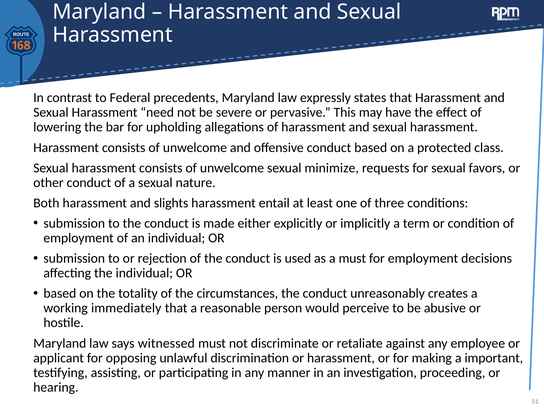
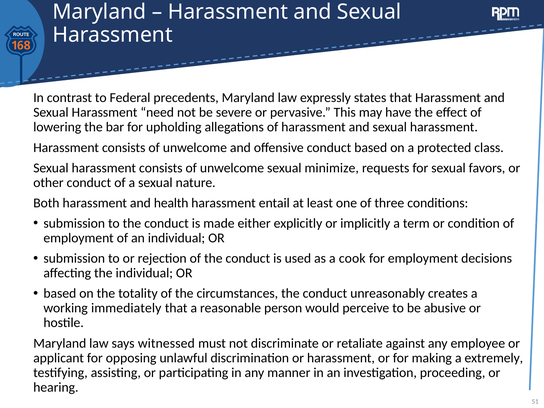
slights: slights -> health
a must: must -> cook
important: important -> extremely
